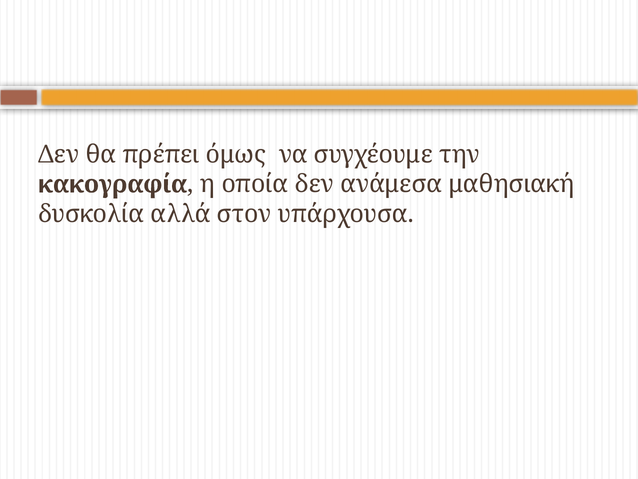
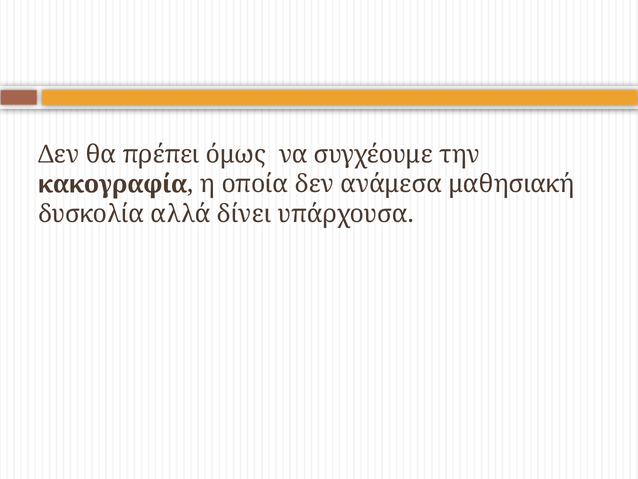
στον: στον -> δίνει
